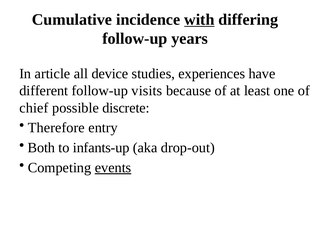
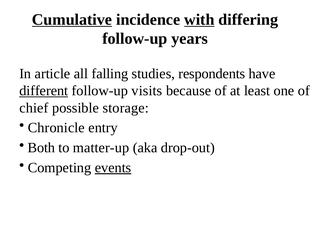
Cumulative underline: none -> present
device: device -> falling
experiences: experiences -> respondents
different underline: none -> present
discrete: discrete -> storage
Therefore: Therefore -> Chronicle
infants-up: infants-up -> matter-up
